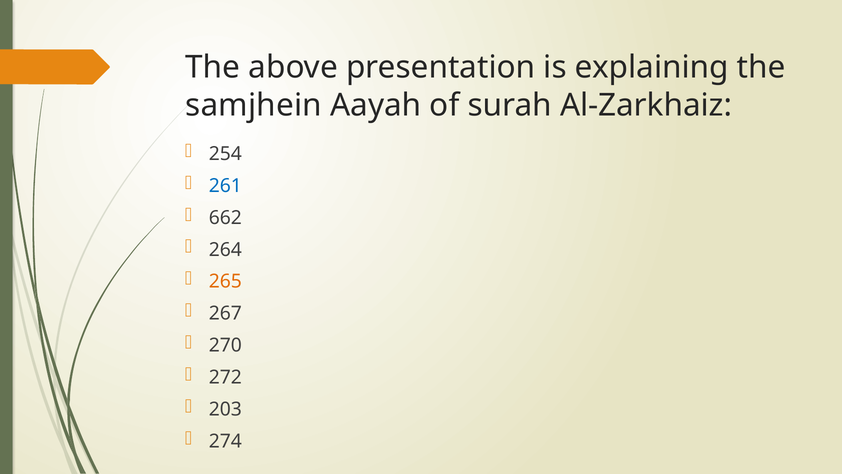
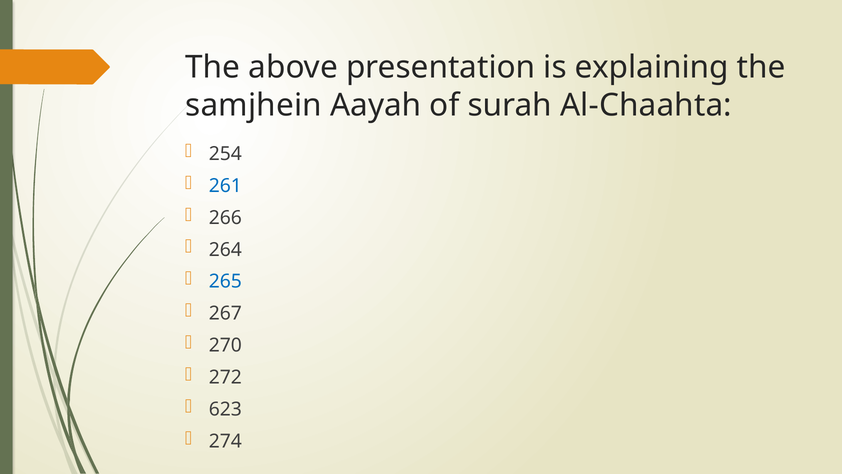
Al-Zarkhaiz: Al-Zarkhaiz -> Al-Chaahta
662: 662 -> 266
265 colour: orange -> blue
203: 203 -> 623
